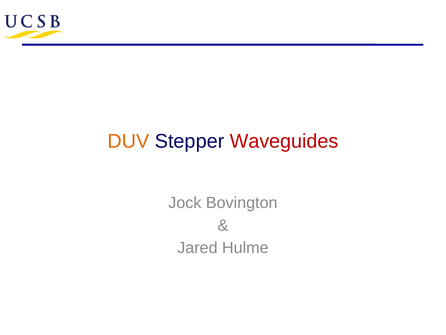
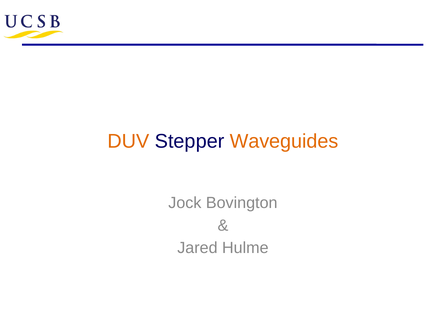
Waveguides colour: red -> orange
